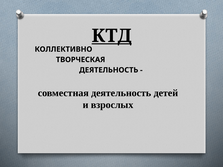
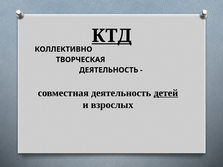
детей underline: none -> present
